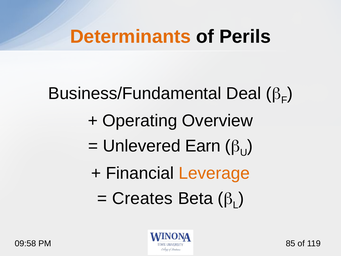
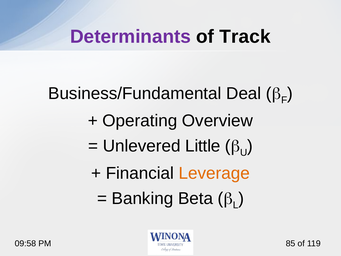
Determinants colour: orange -> purple
Perils: Perils -> Track
Earn: Earn -> Little
Creates: Creates -> Banking
